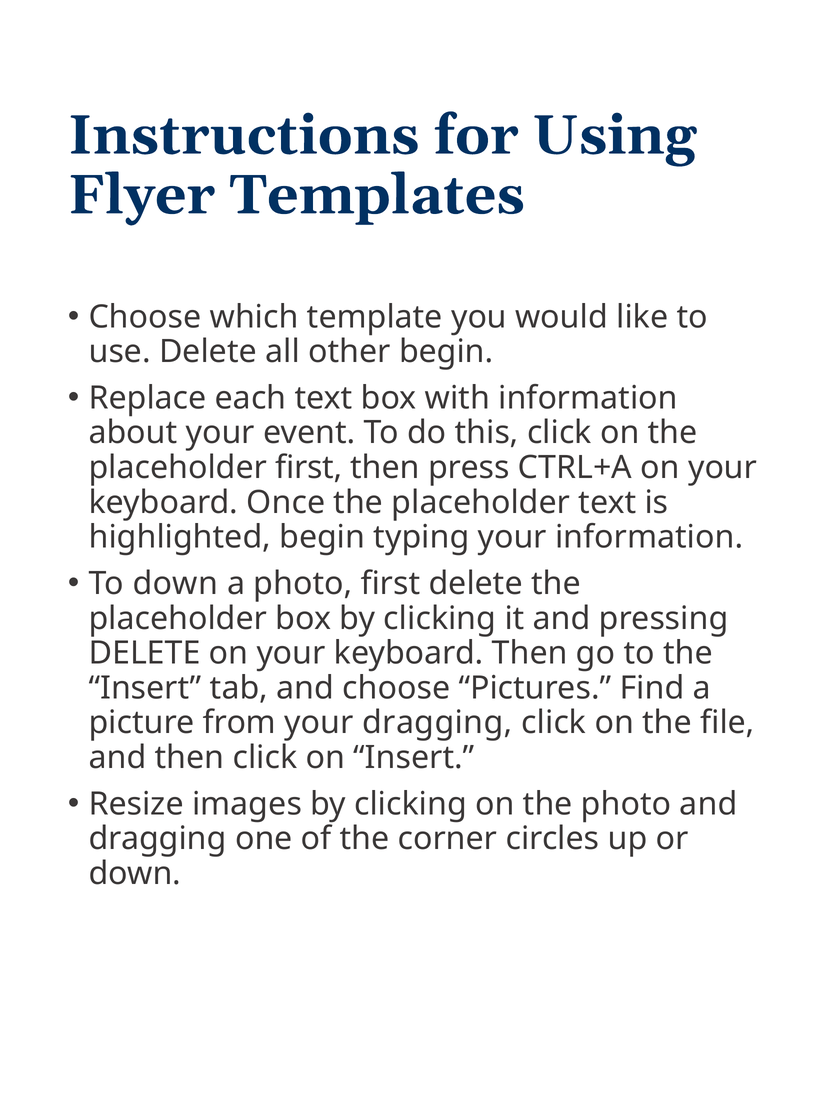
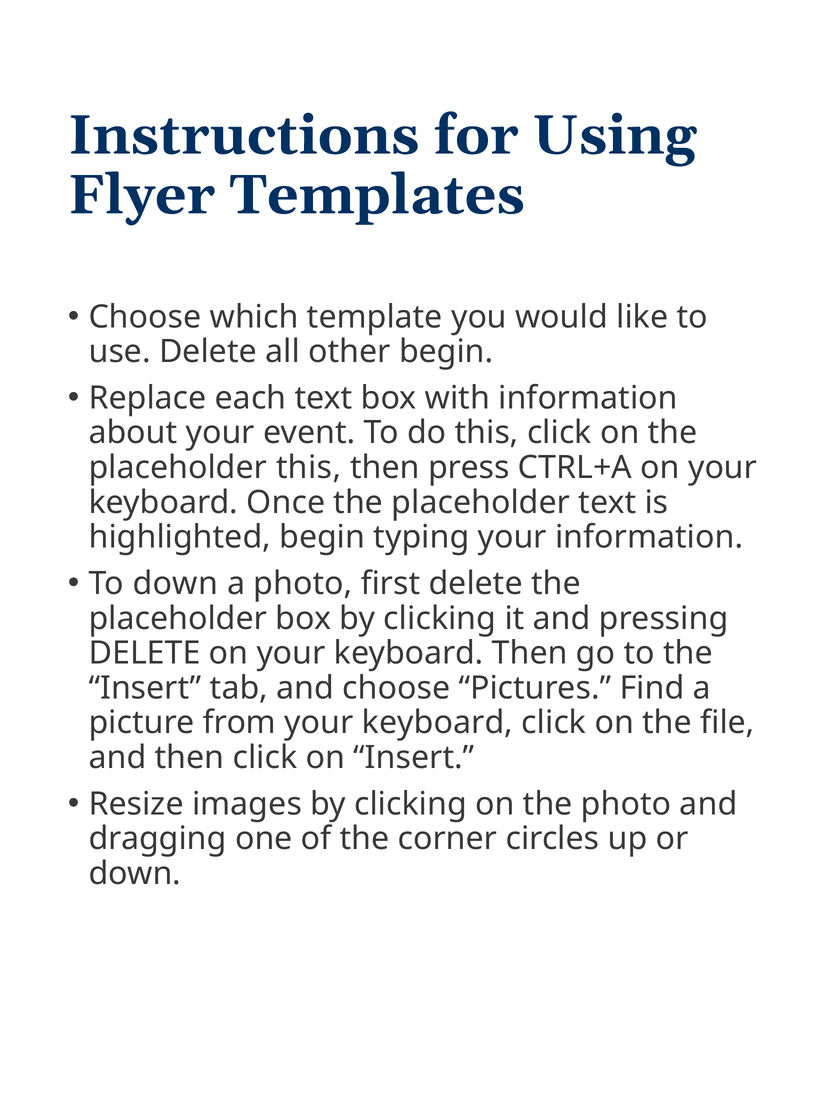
placeholder first: first -> this
from your dragging: dragging -> keyboard
